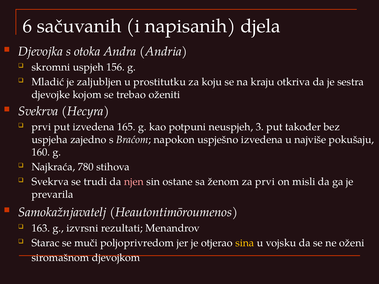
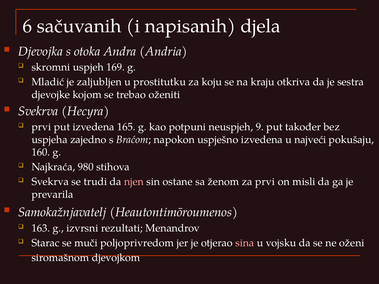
156: 156 -> 169
3: 3 -> 9
najviše: najviše -> najveći
780: 780 -> 980
sina colour: yellow -> pink
